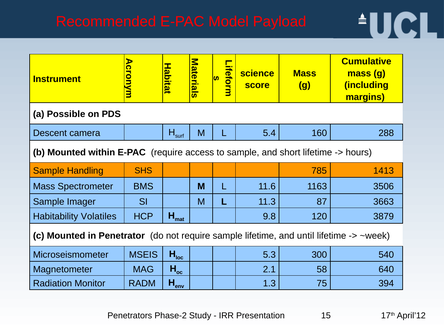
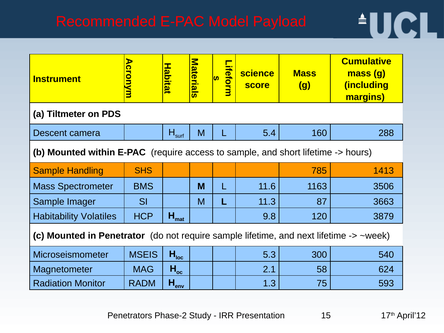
Possible: Possible -> Tiltmeter
until: until -> next
640: 640 -> 624
394: 394 -> 593
